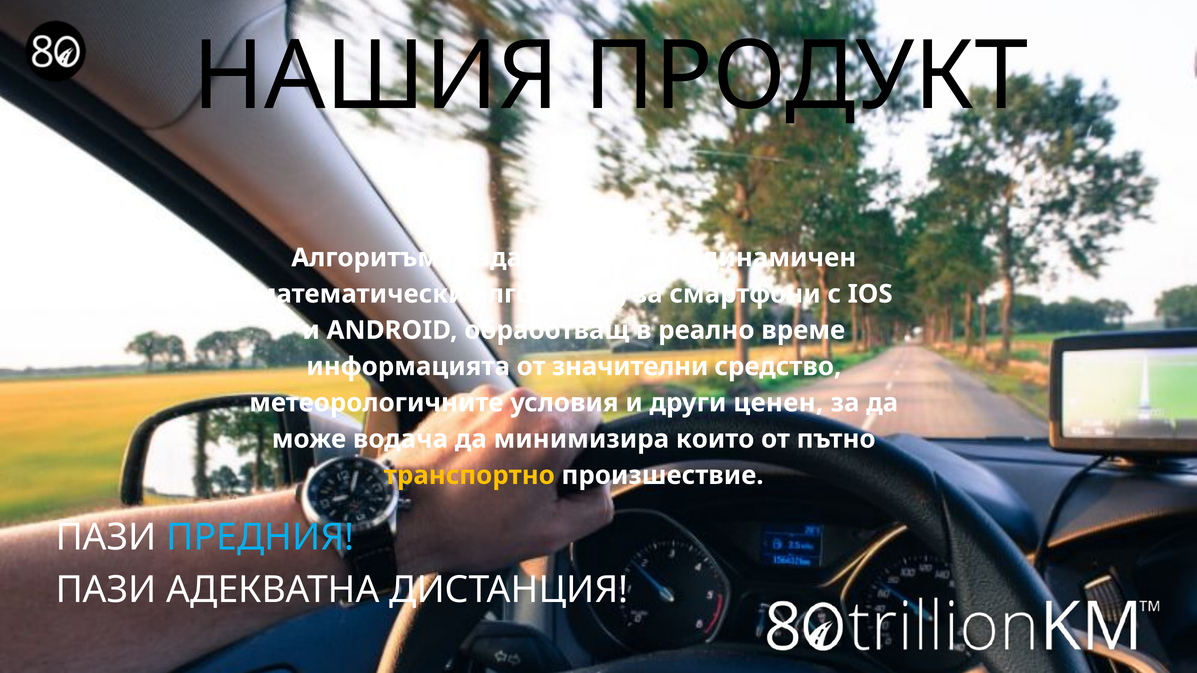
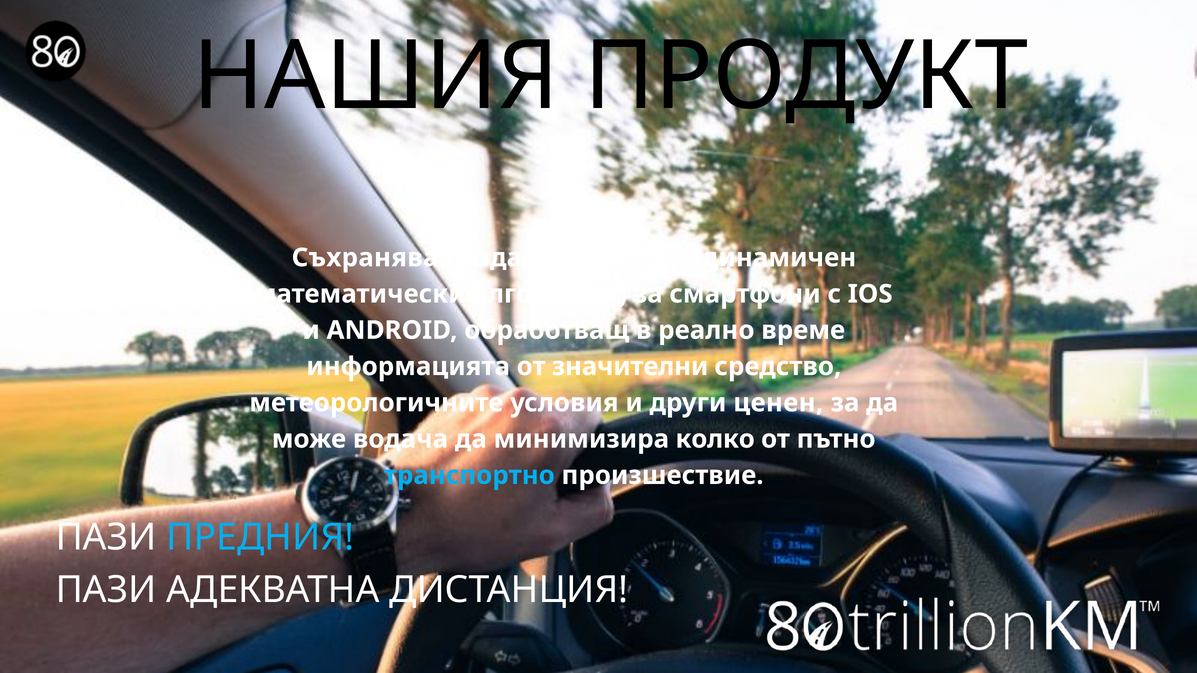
Алгоритъм at (365, 258): Алгоритъм -> Съхранява
които: които -> колко
транспортно colour: yellow -> light blue
